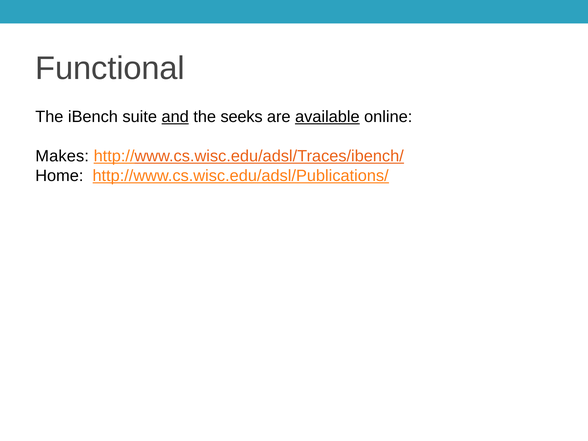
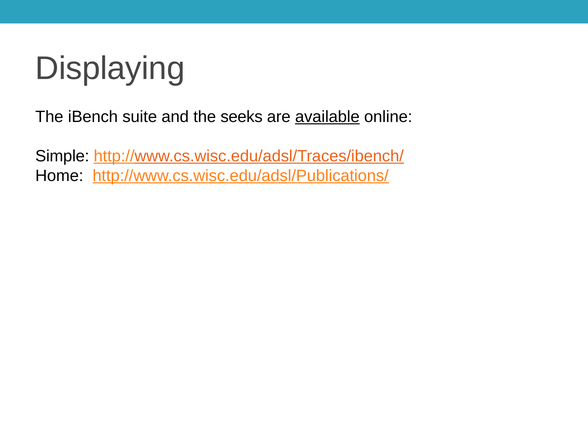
Functional: Functional -> Displaying
and underline: present -> none
Makes: Makes -> Simple
